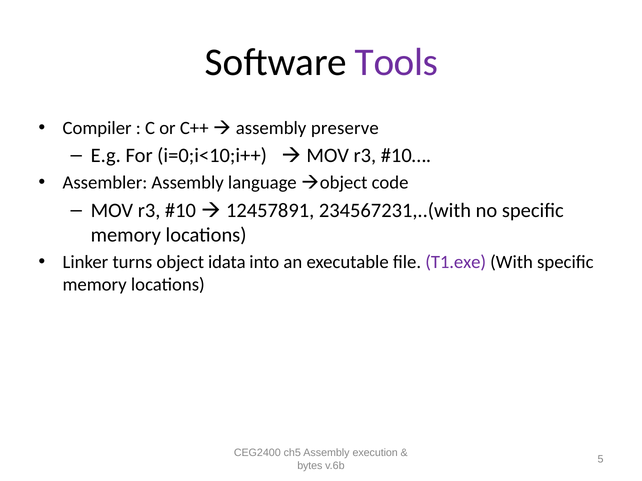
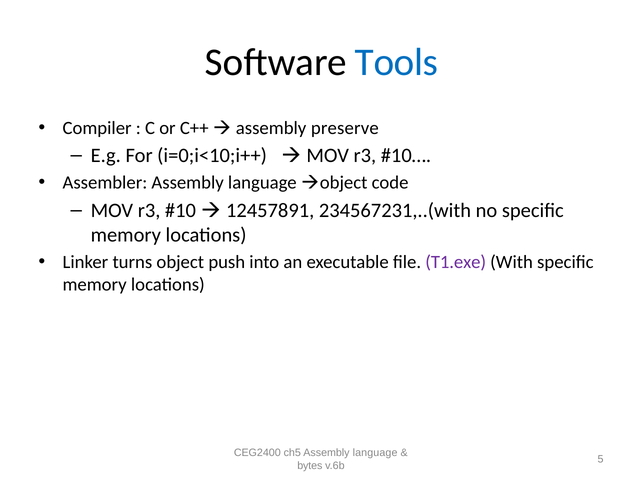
Tools colour: purple -> blue
idata: idata -> push
ch5 Assembly execution: execution -> language
